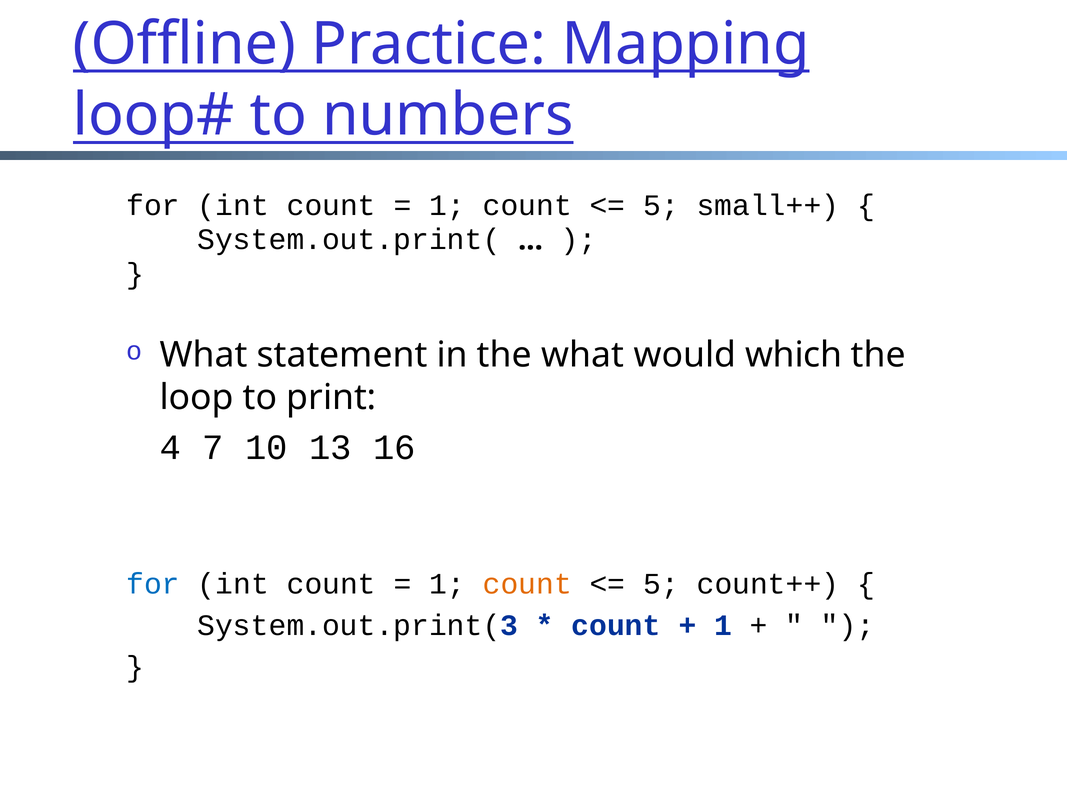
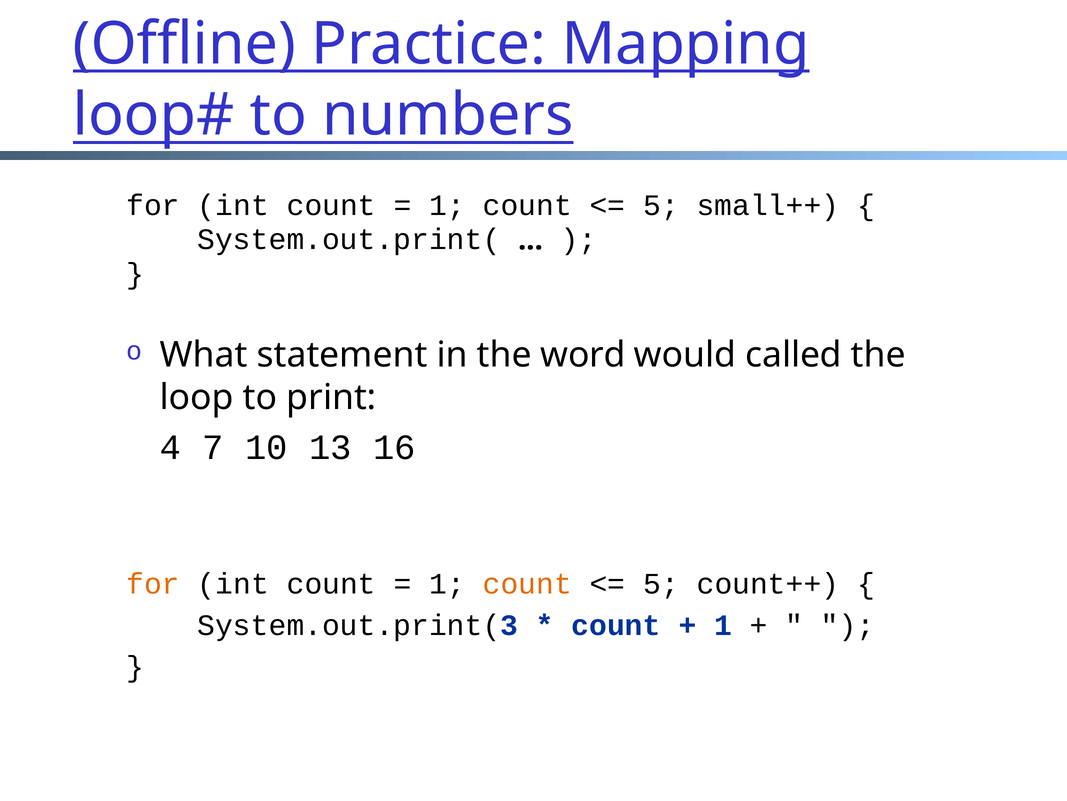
the what: what -> word
which: which -> called
for at (153, 583) colour: blue -> orange
